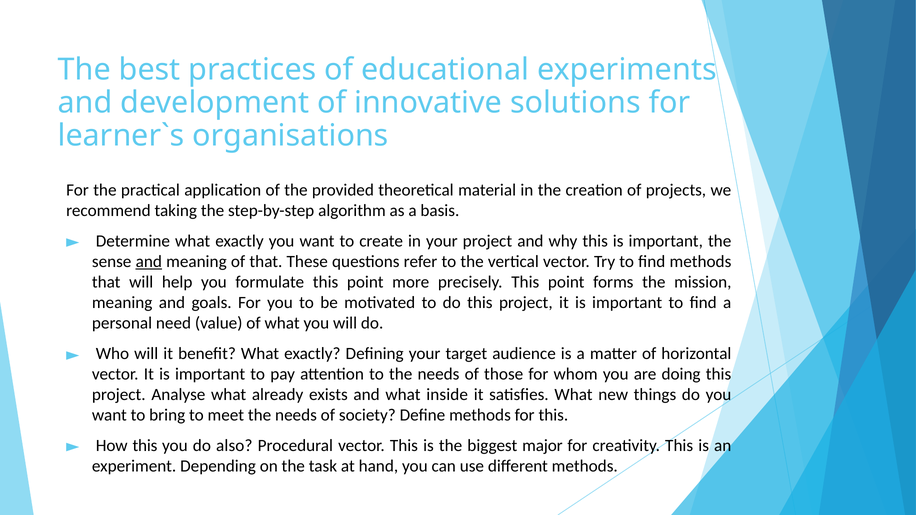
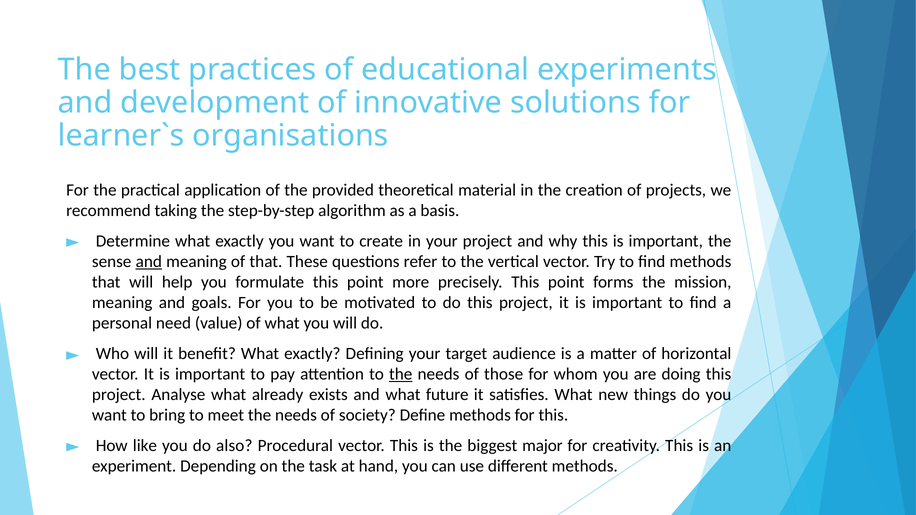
the at (401, 374) underline: none -> present
inside: inside -> future
How this: this -> like
